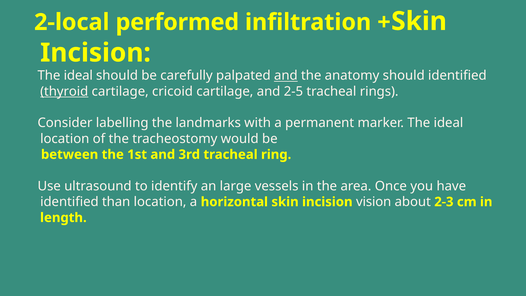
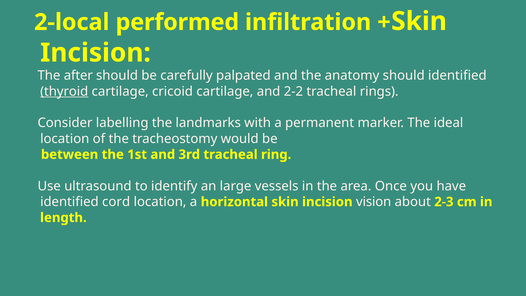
ideal at (78, 76): ideal -> after
and at (286, 76) underline: present -> none
2-5: 2-5 -> 2-2
than: than -> cord
